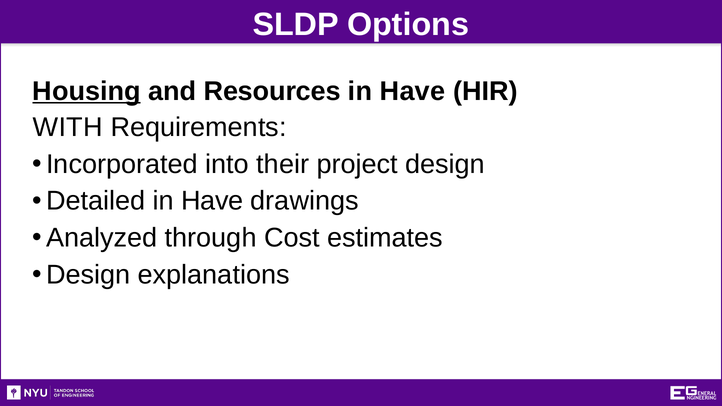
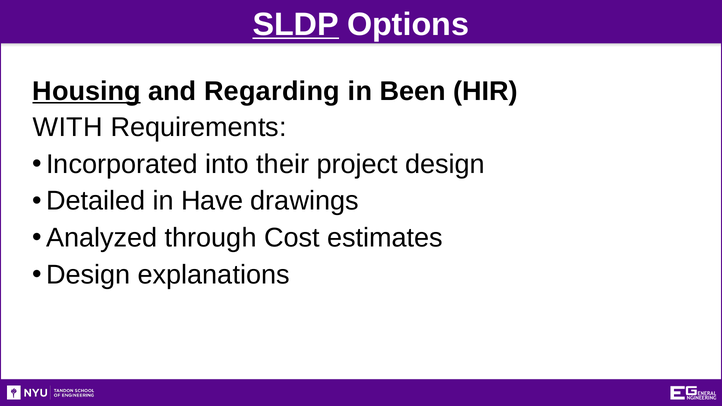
SLDP underline: none -> present
Resources: Resources -> Regarding
Have at (412, 91): Have -> Been
